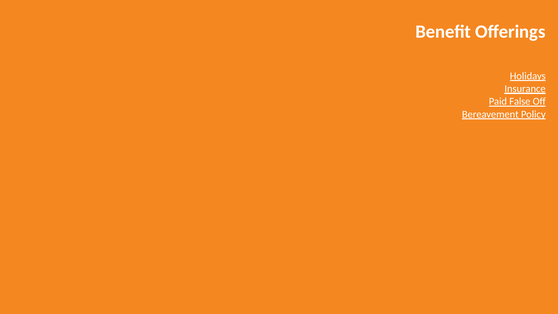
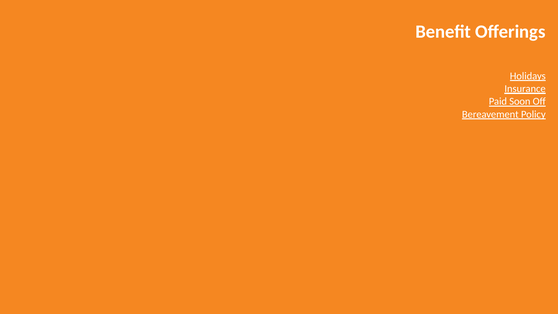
False: False -> Soon
